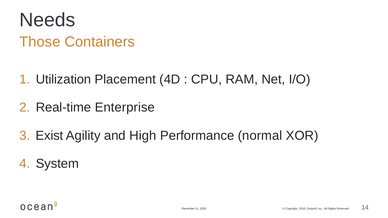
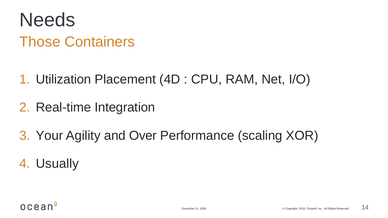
Enterprise: Enterprise -> Integration
Exist: Exist -> Your
High: High -> Over
normal: normal -> scaling
System: System -> Usually
